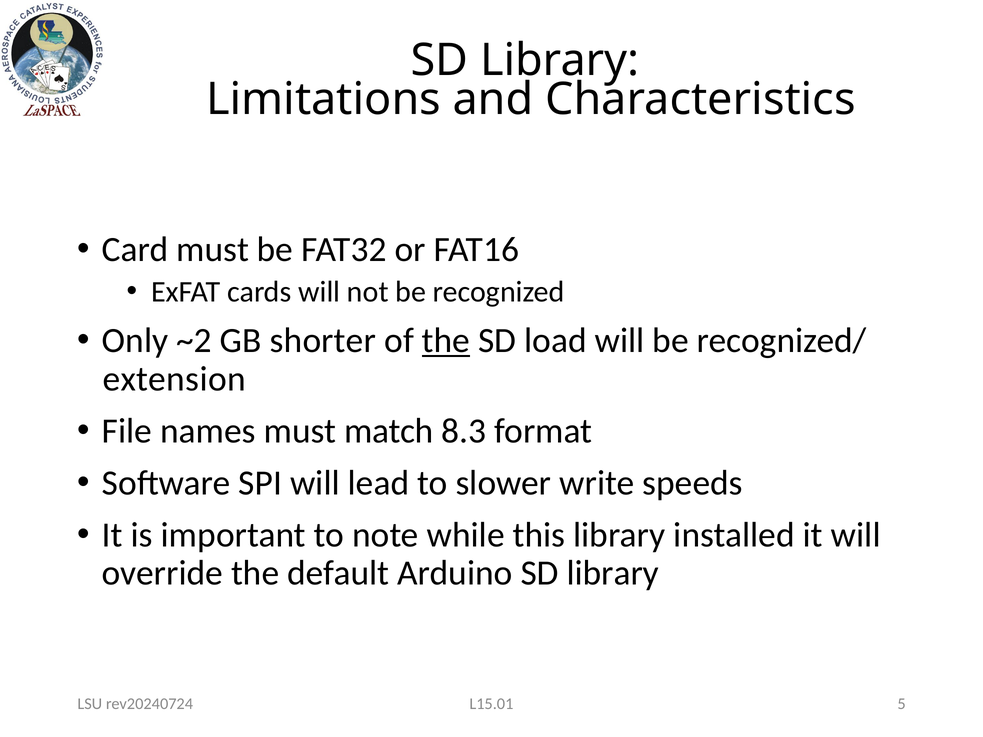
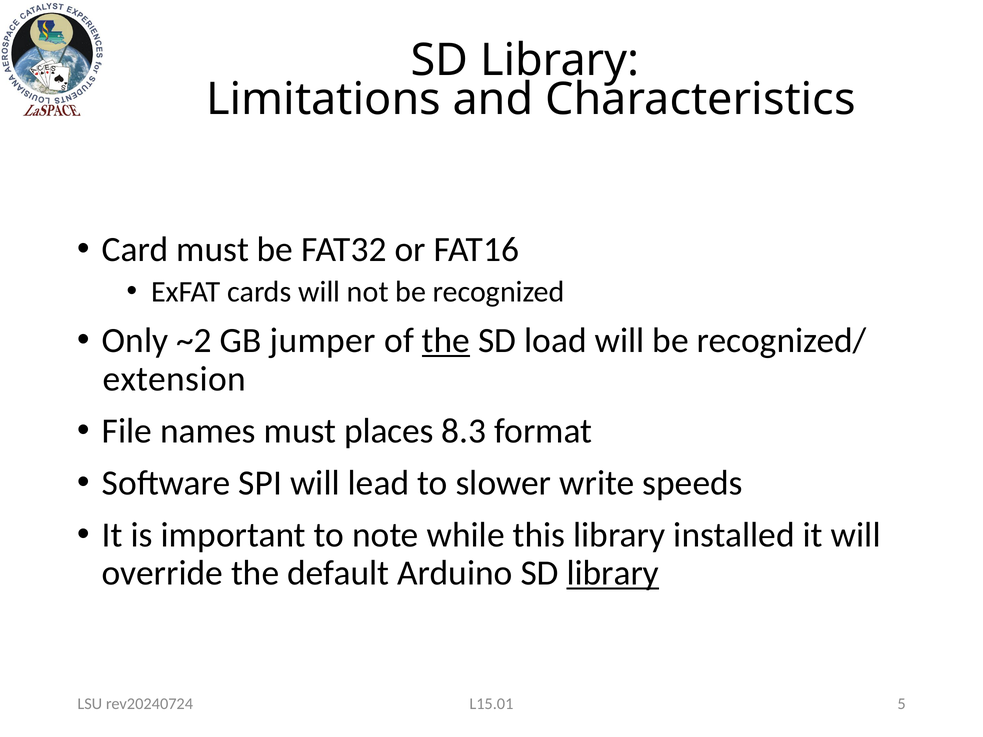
shorter: shorter -> jumper
match: match -> places
library at (613, 573) underline: none -> present
